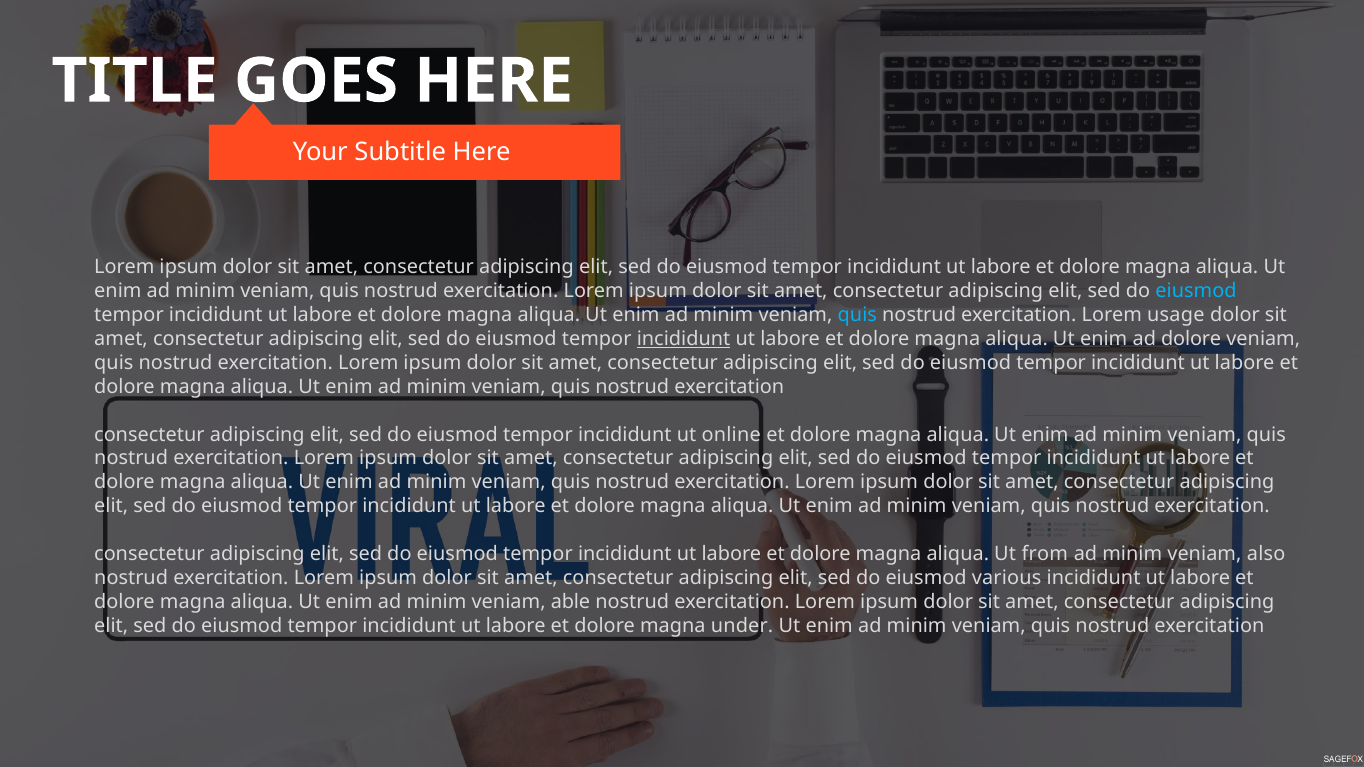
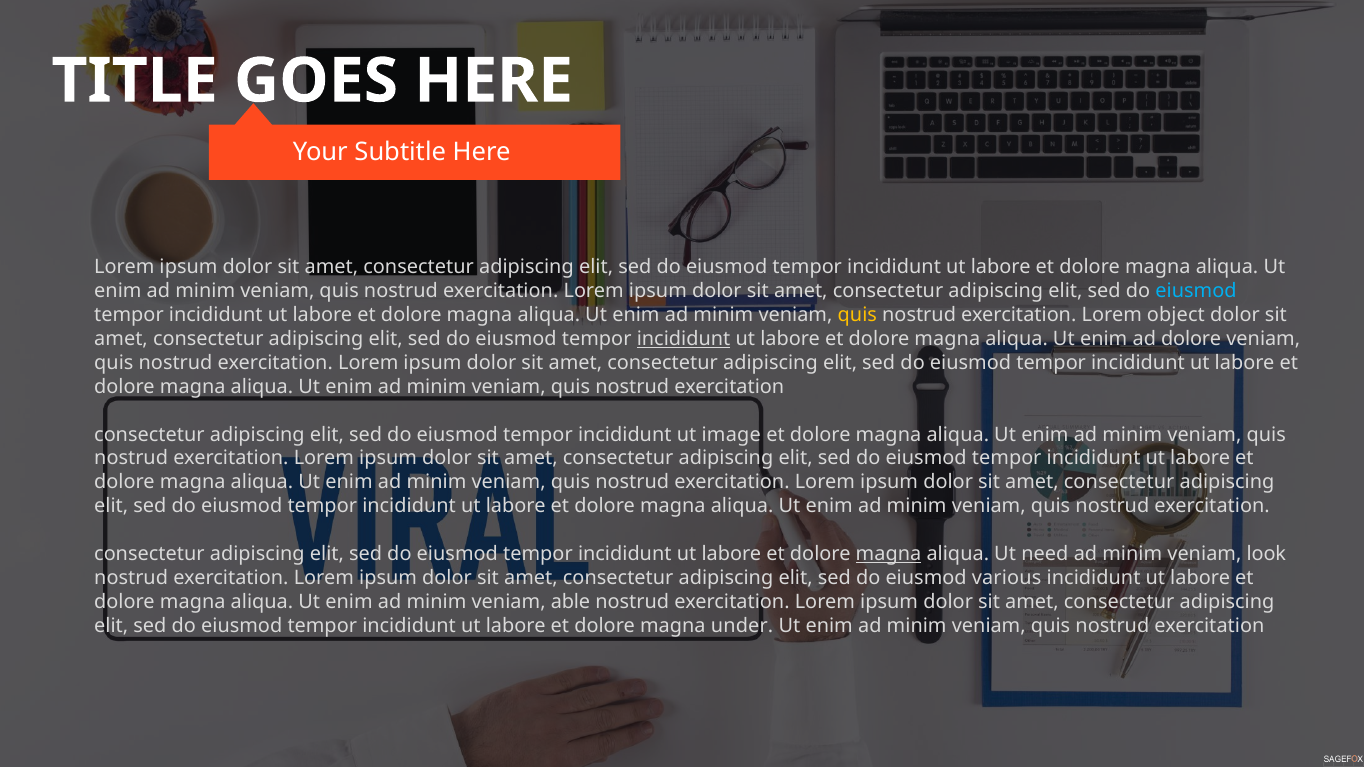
quis at (857, 315) colour: light blue -> yellow
usage: usage -> object
online: online -> image
magna at (888, 554) underline: none -> present
from: from -> need
also: also -> look
